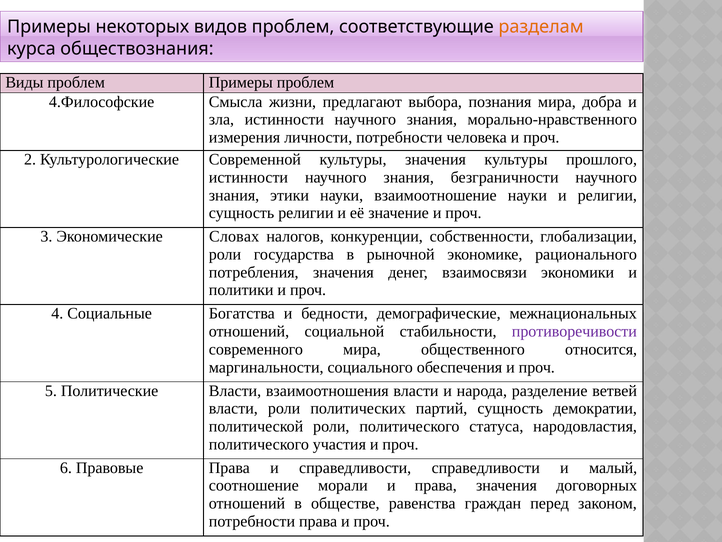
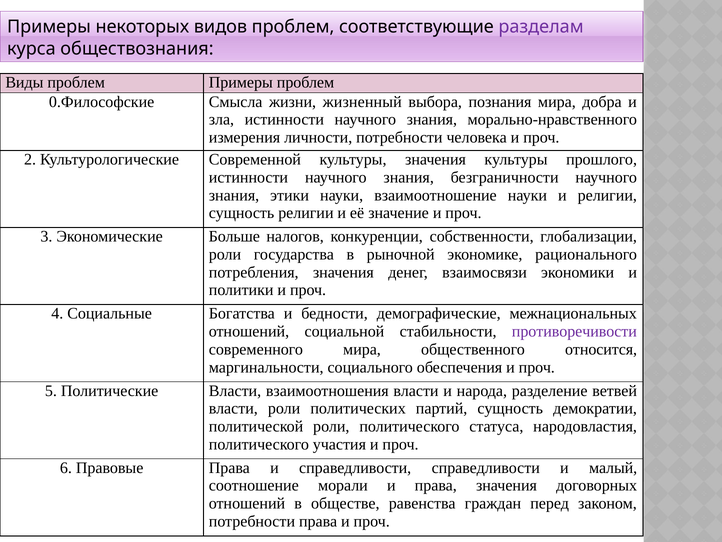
разделам colour: orange -> purple
4.Философские: 4.Философские -> 0.Философские
предлагают: предлагают -> жизненный
Словах: Словах -> Больше
